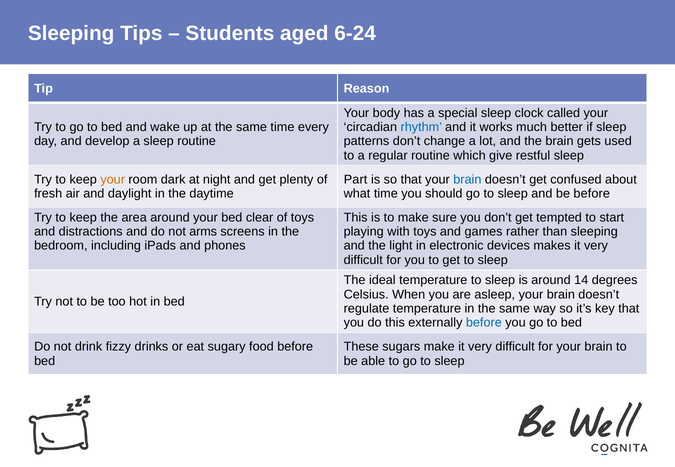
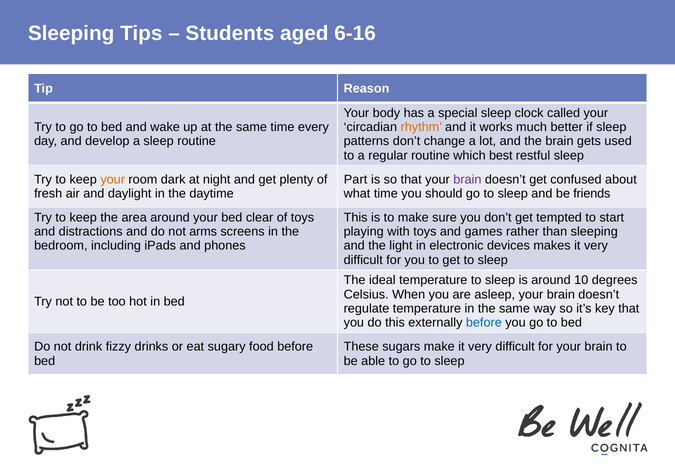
6-24: 6-24 -> 6-16
rhythm colour: blue -> orange
give: give -> best
brain at (467, 180) colour: blue -> purple
be before: before -> friends
14: 14 -> 10
